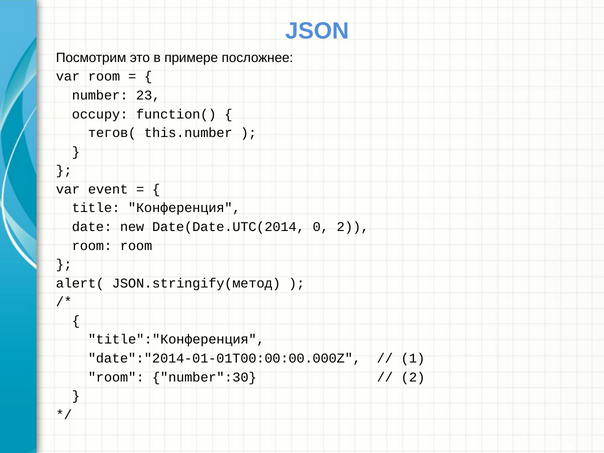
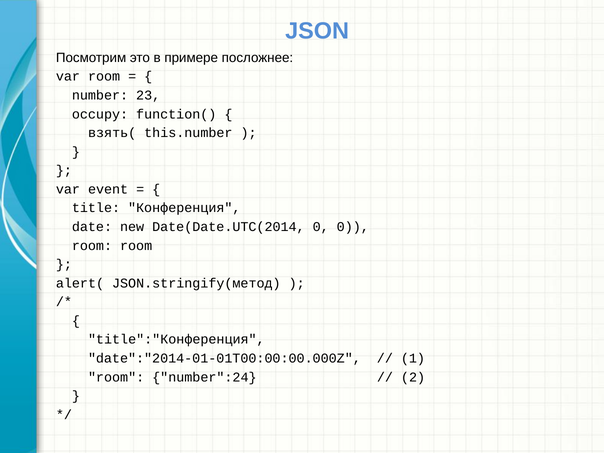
тегов(: тегов( -> взять(
0 2: 2 -> 0
number":30: number":30 -> number":24
